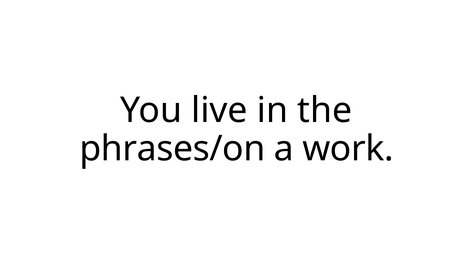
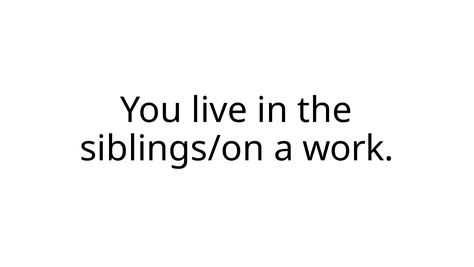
phrases/on: phrases/on -> siblings/on
